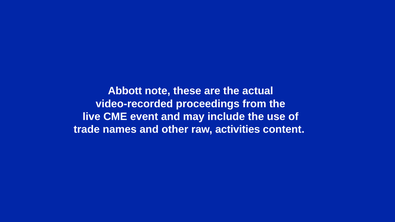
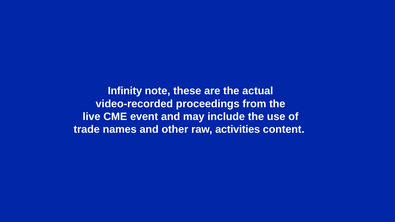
Abbott: Abbott -> Infinity
